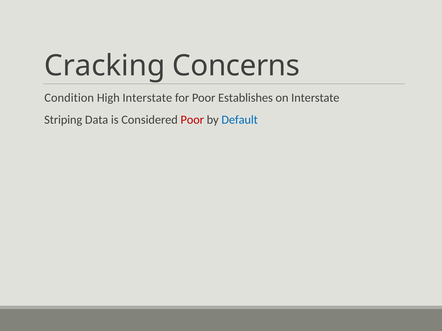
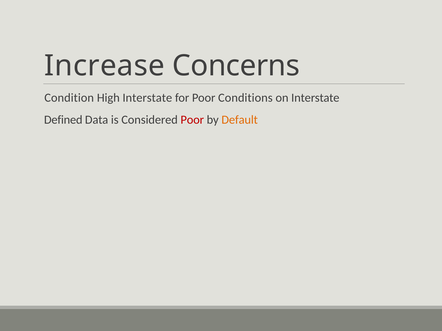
Cracking: Cracking -> Increase
Establishes: Establishes -> Conditions
Striping: Striping -> Defined
Default colour: blue -> orange
